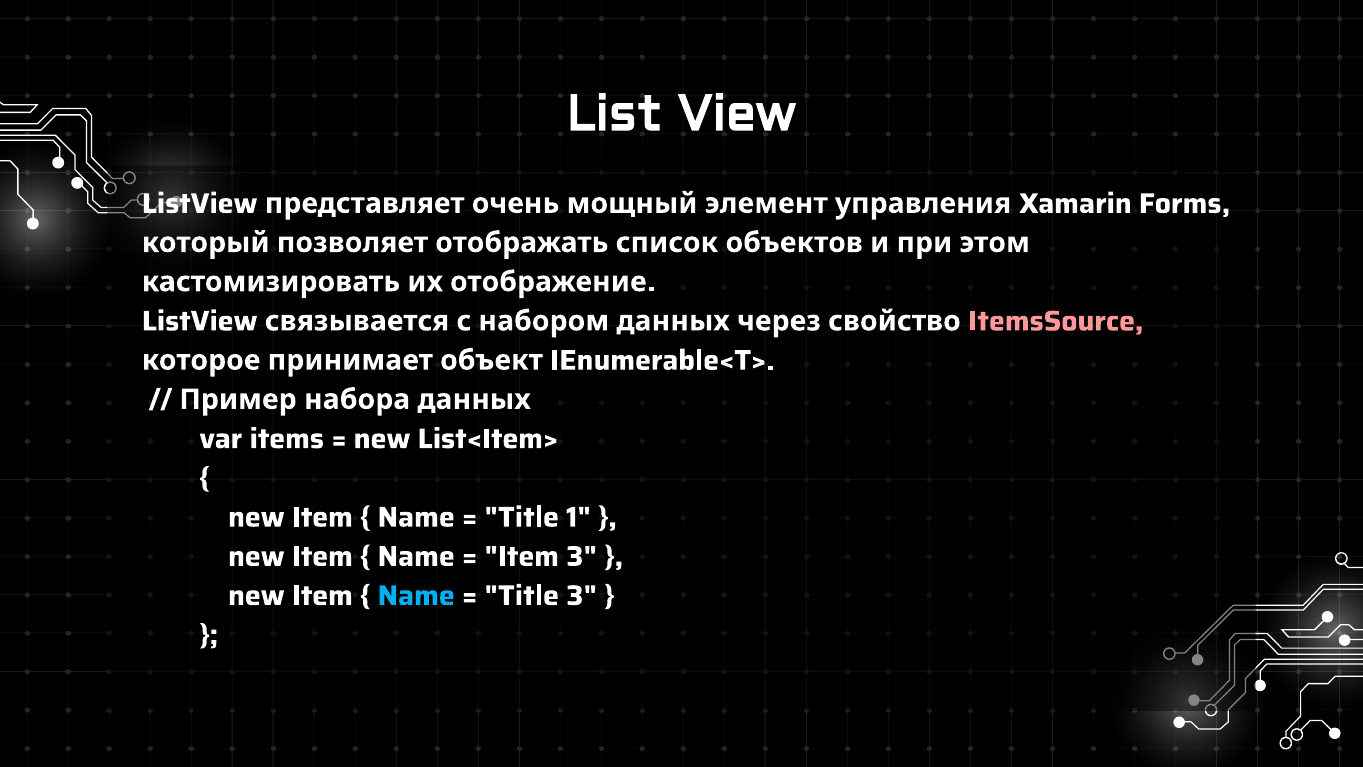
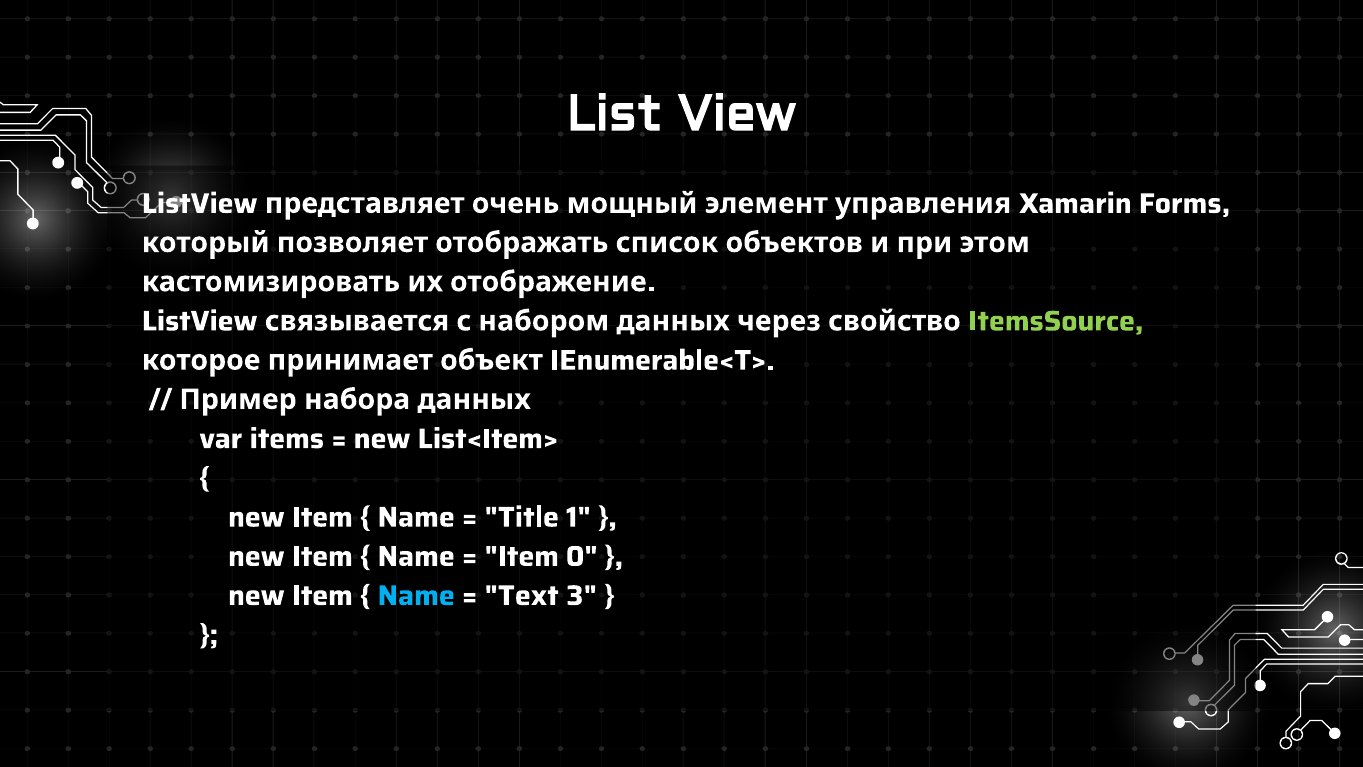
ItemsSource colour: pink -> light green
Item 3: 3 -> 0
Title at (522, 595): Title -> Text
